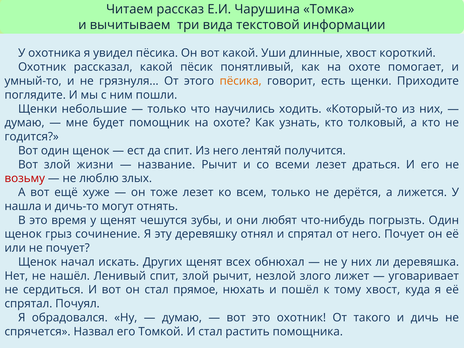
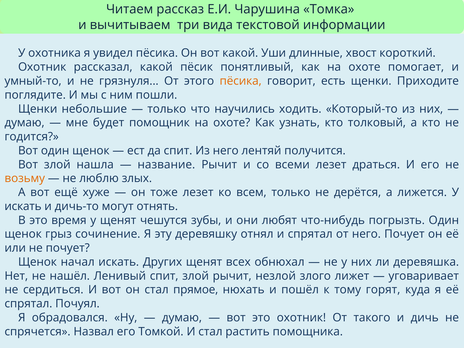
жизни: жизни -> нашла
возьму colour: red -> orange
нашла at (23, 206): нашла -> искать
тому хвост: хвост -> горят
